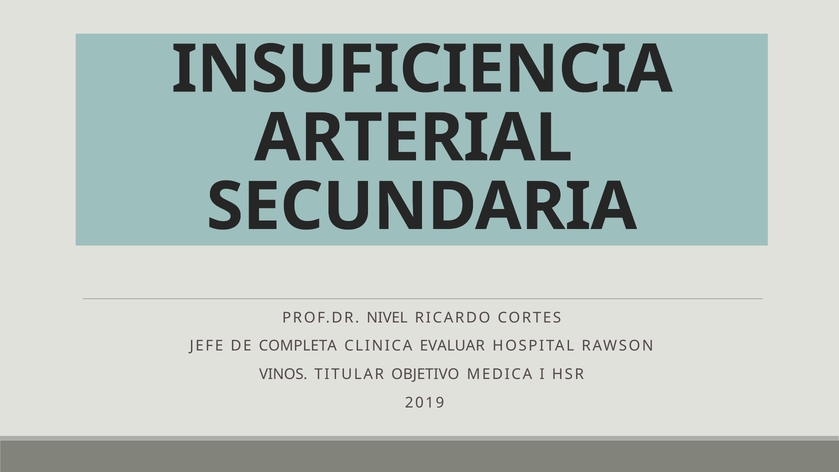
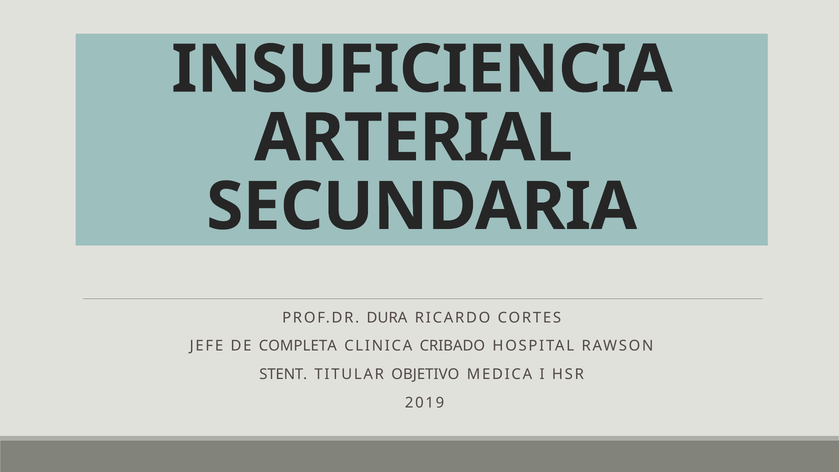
NIVEL: NIVEL -> DURA
EVALUAR: EVALUAR -> CRIBADO
VINOS: VINOS -> STENT
